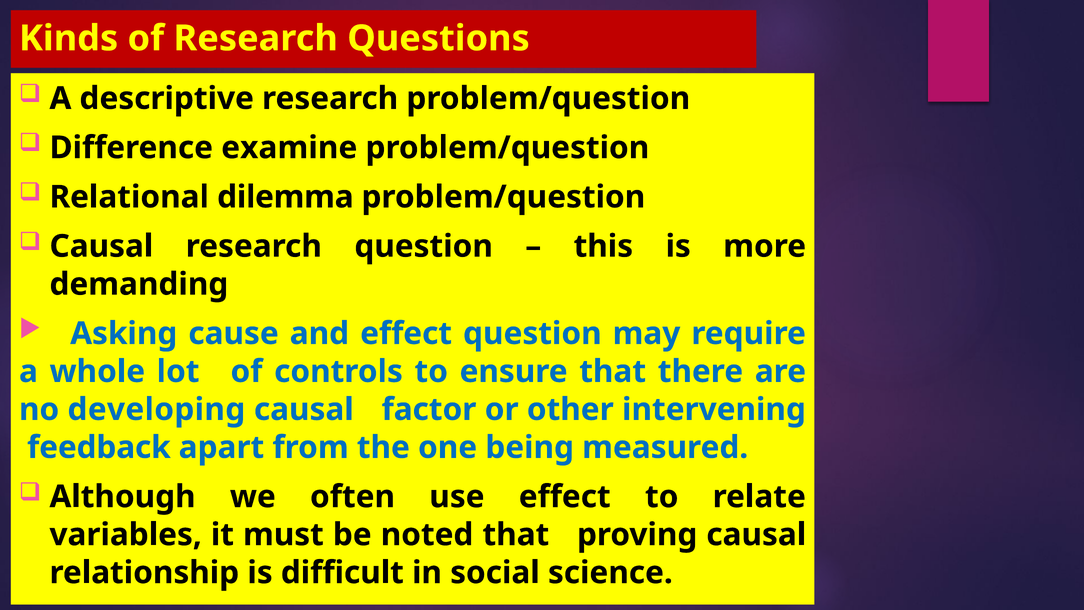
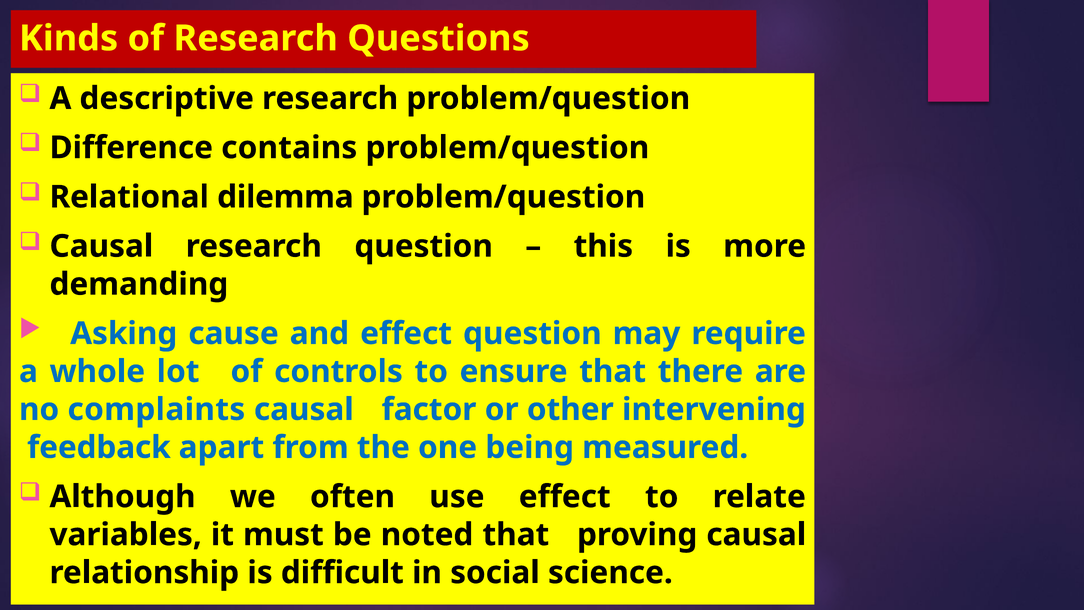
examine: examine -> contains
developing: developing -> complaints
